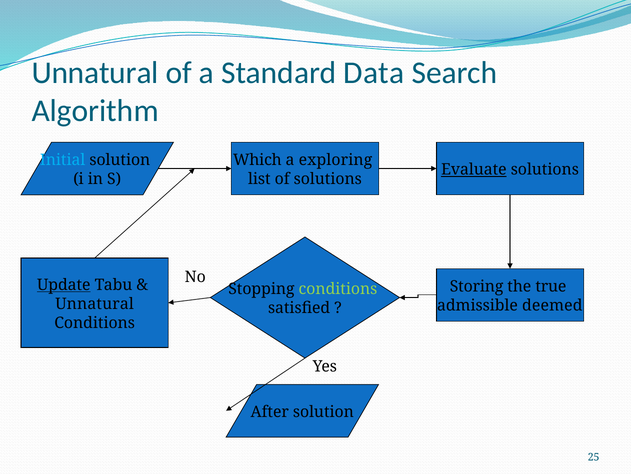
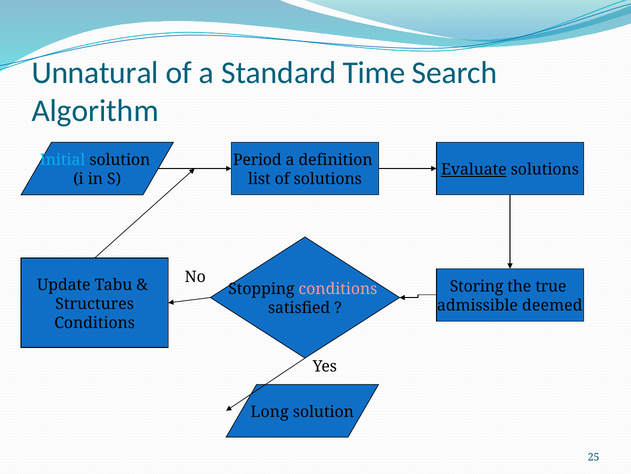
Data: Data -> Time
Which: Which -> Period
exploring: exploring -> definition
Update underline: present -> none
conditions at (338, 289) colour: light green -> pink
Unnatural at (95, 303): Unnatural -> Structures
After: After -> Long
